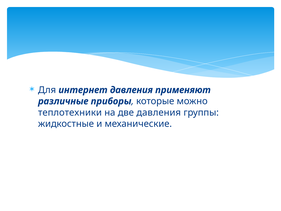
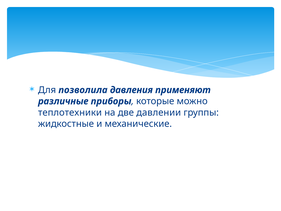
интернет: интернет -> позволила
две давления: давления -> давлении
